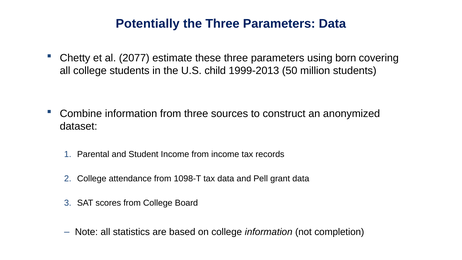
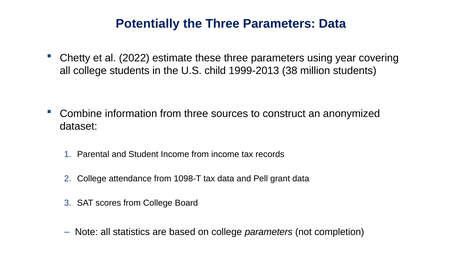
2077: 2077 -> 2022
born: born -> year
50: 50 -> 38
college information: information -> parameters
